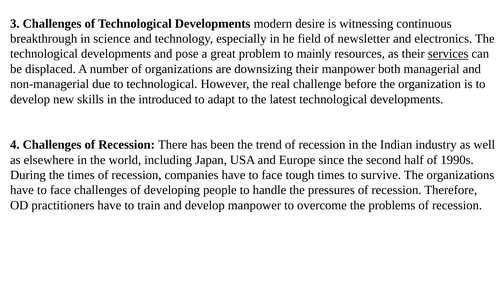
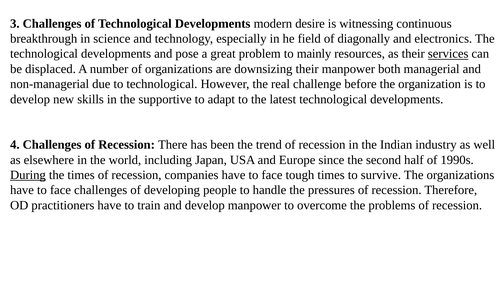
newsletter: newsletter -> diagonally
introduced: introduced -> supportive
During underline: none -> present
